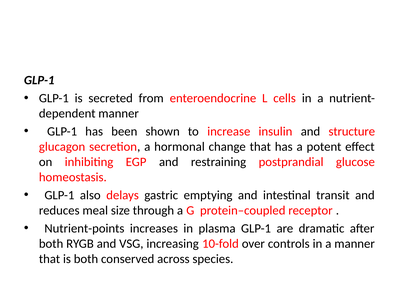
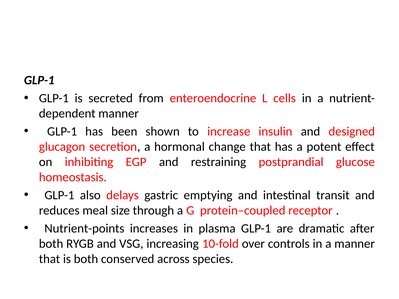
structure: structure -> designed
